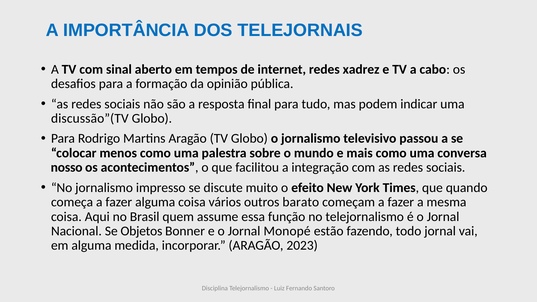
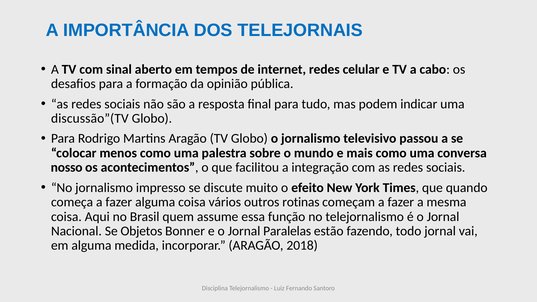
xadrez: xadrez -> celular
barato: barato -> rotinas
Monopé: Monopé -> Paralelas
2023: 2023 -> 2018
